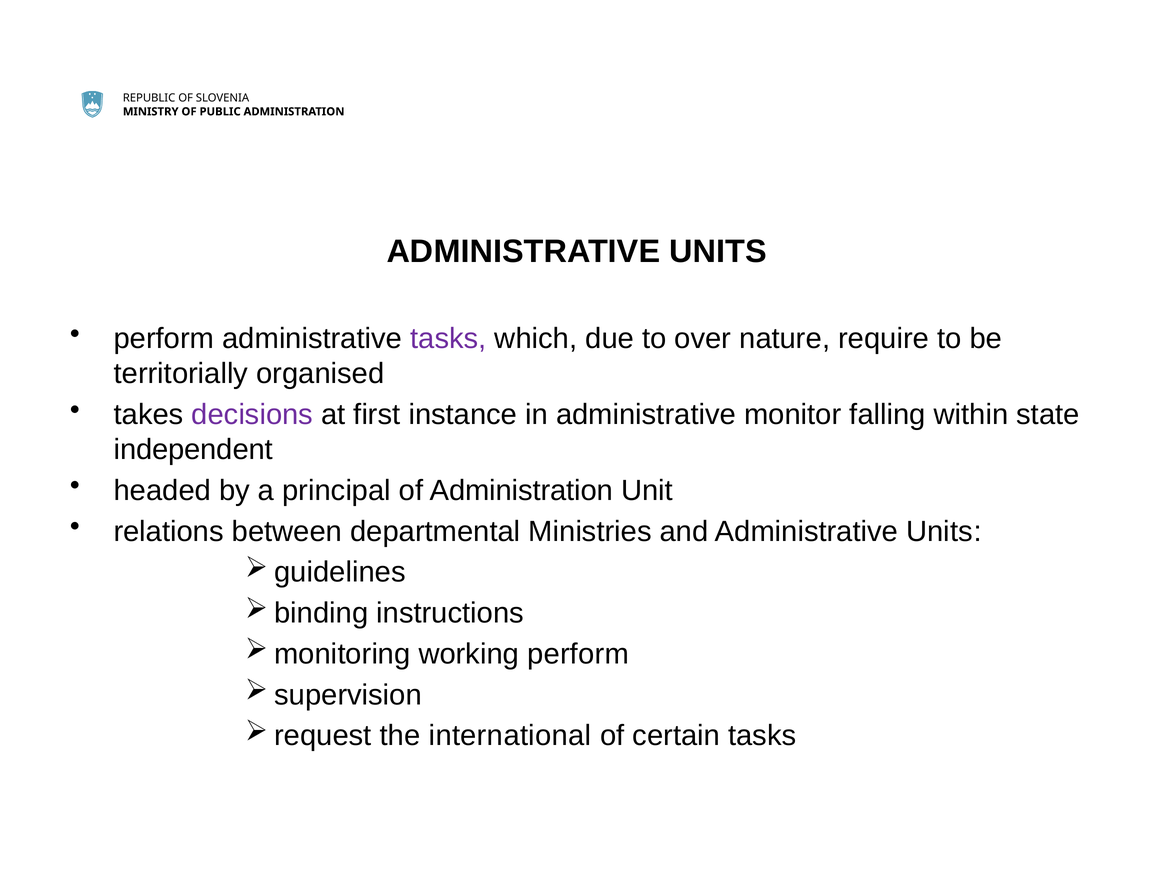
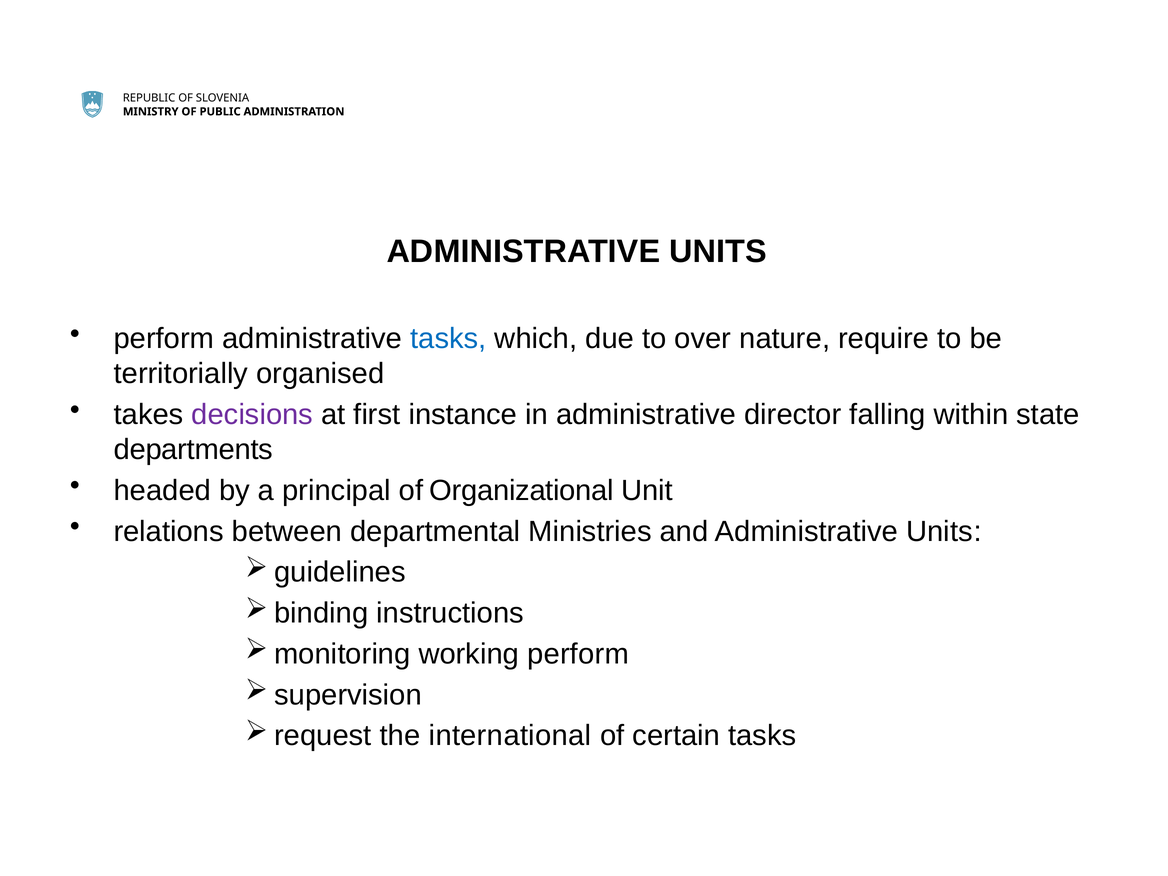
tasks at (448, 339) colour: purple -> blue
monitor: monitor -> director
independent: independent -> departments
of Administration: Administration -> Organizational
